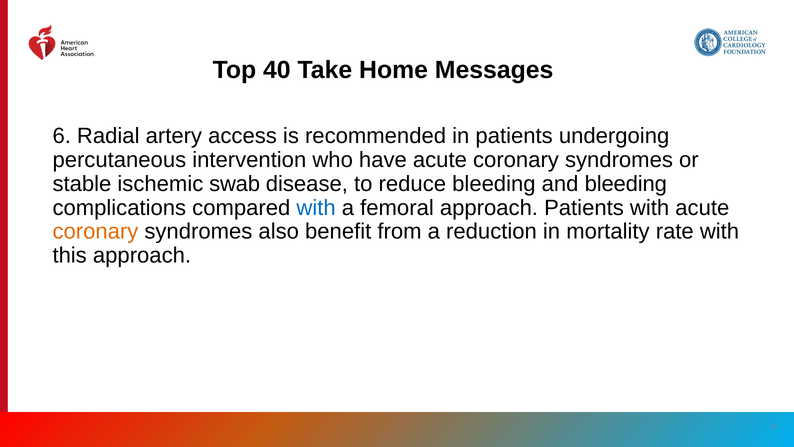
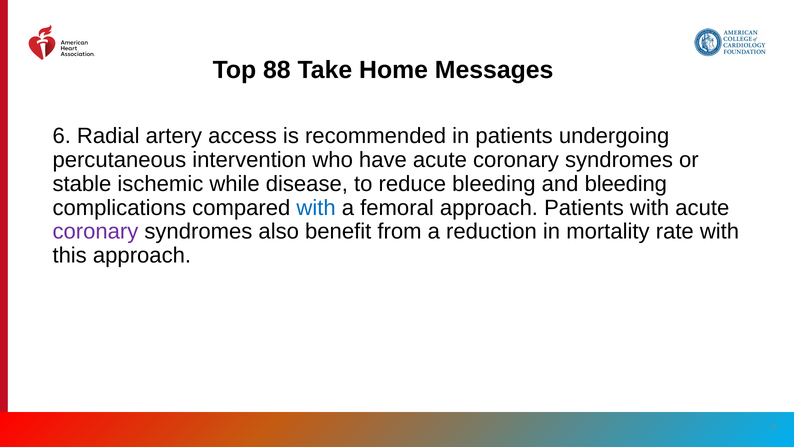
40: 40 -> 88
swab: swab -> while
coronary at (95, 231) colour: orange -> purple
